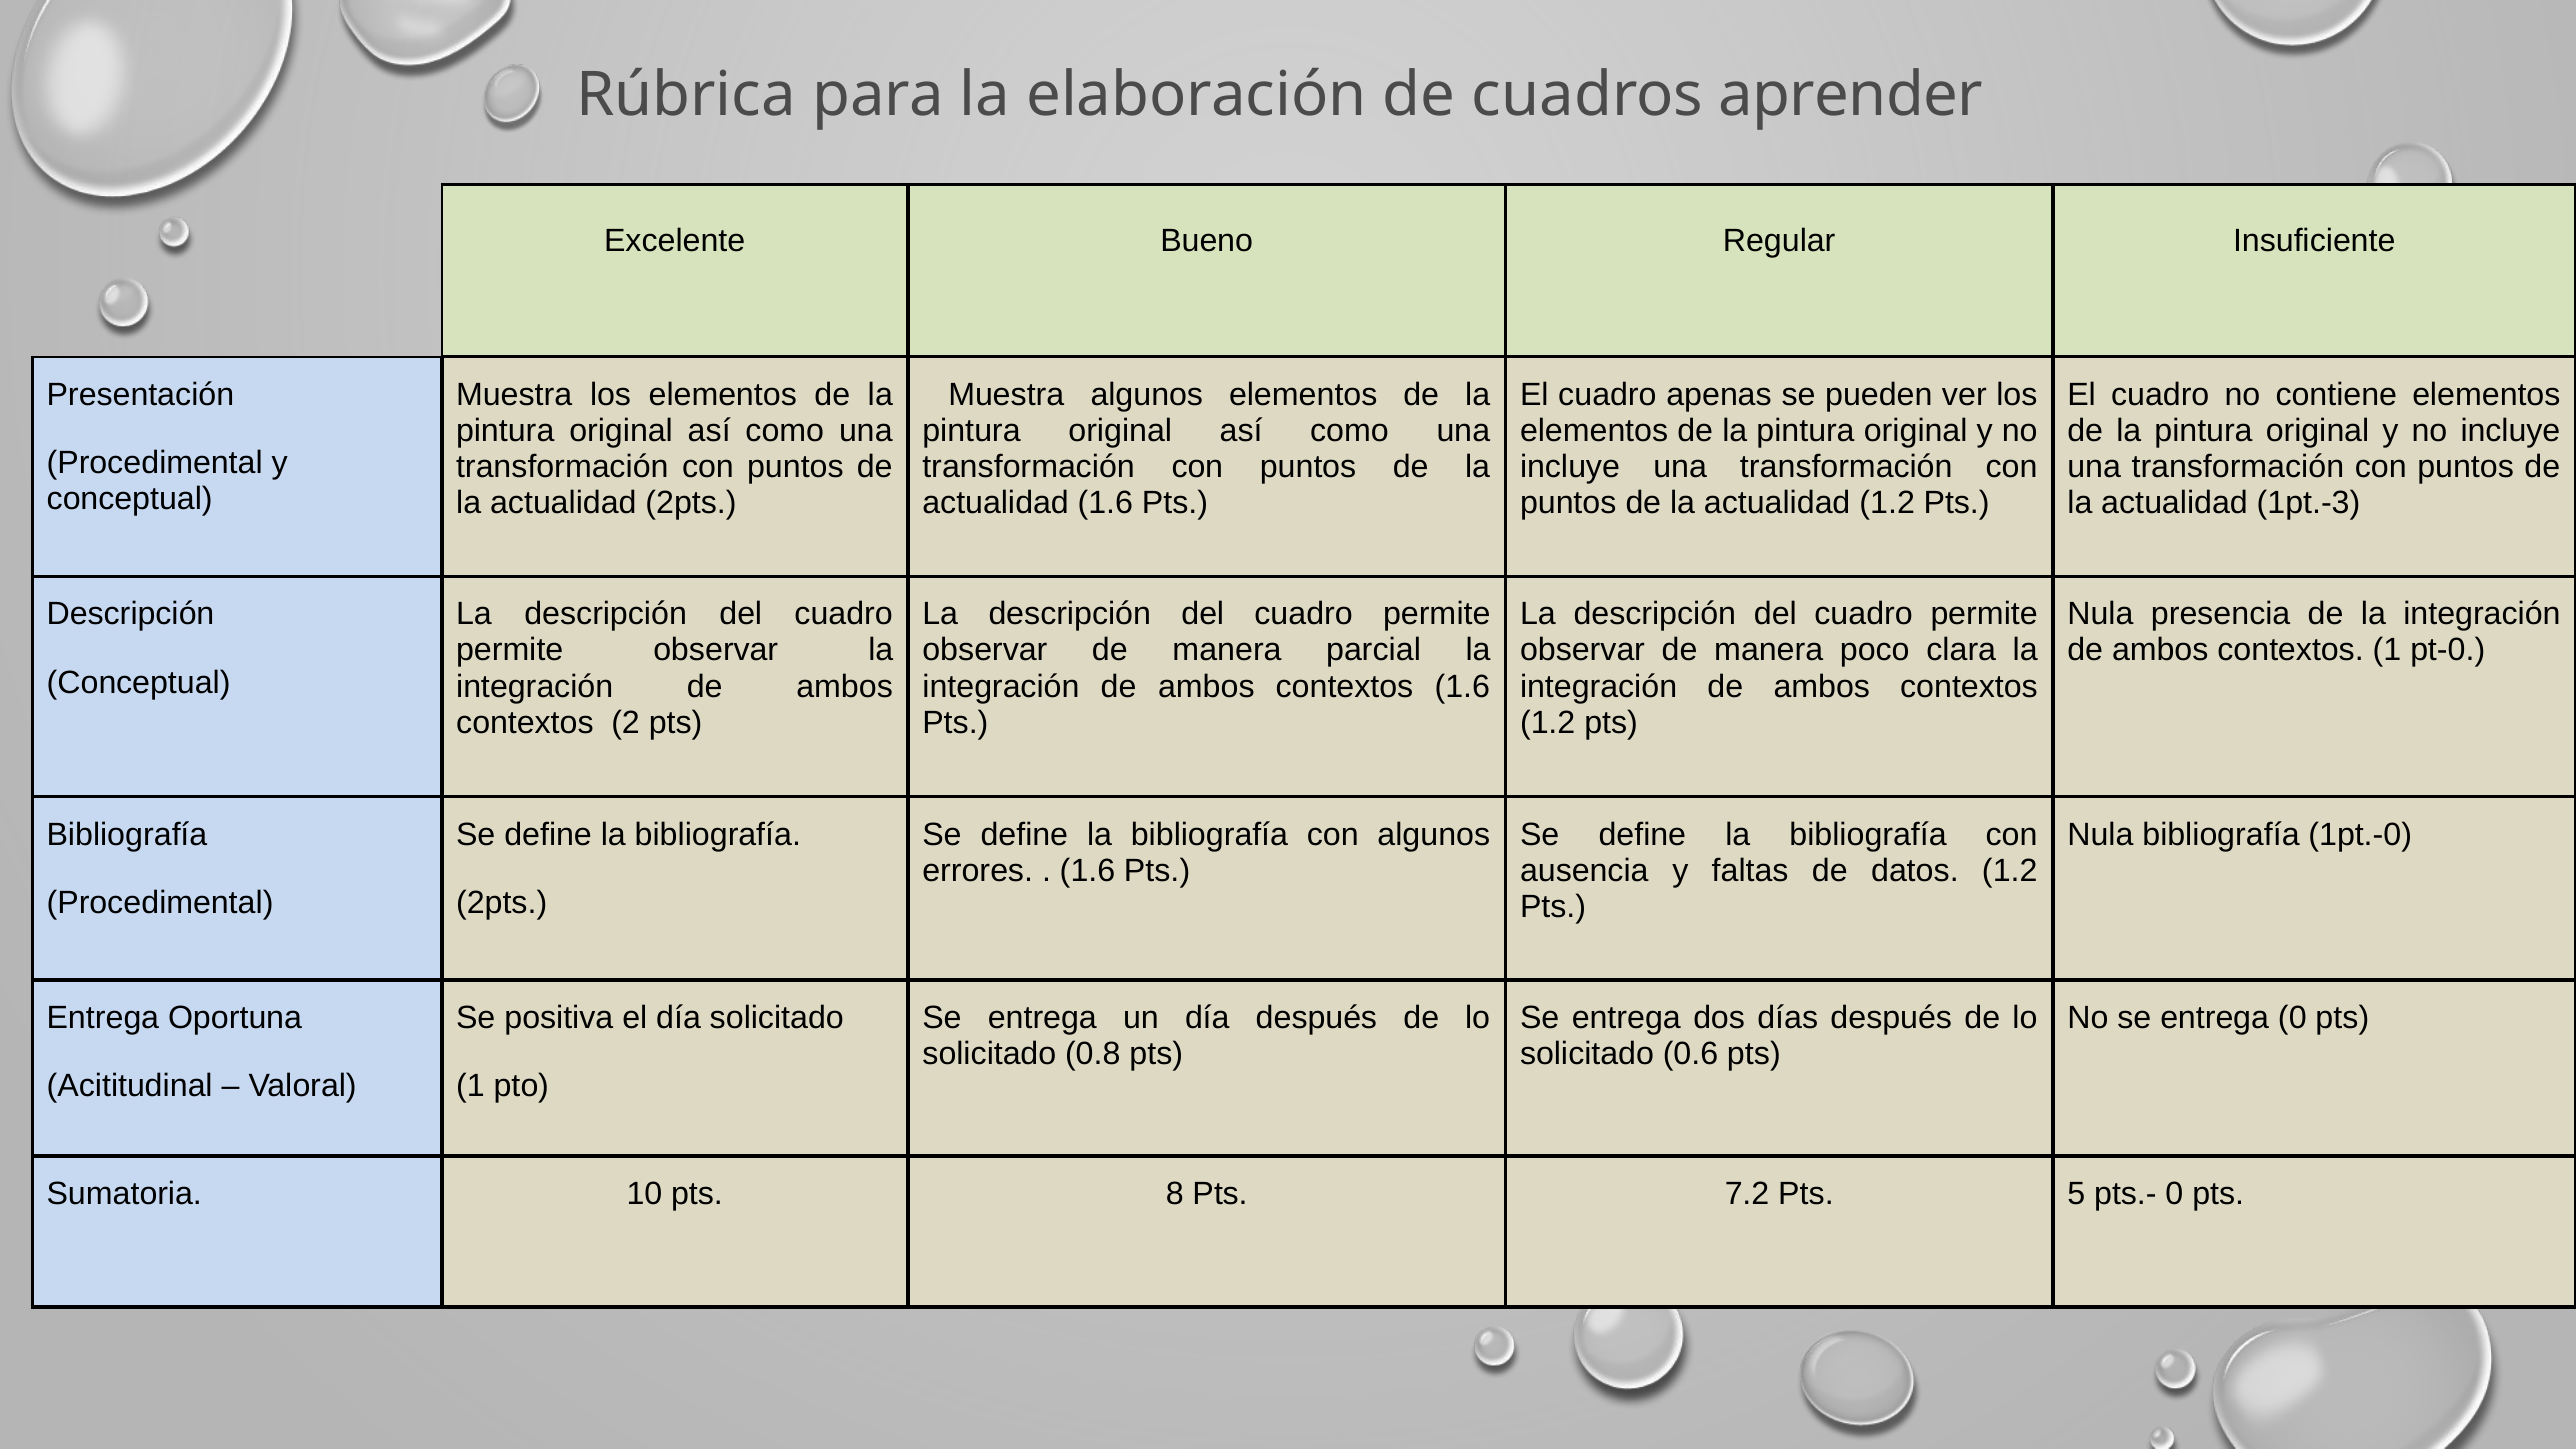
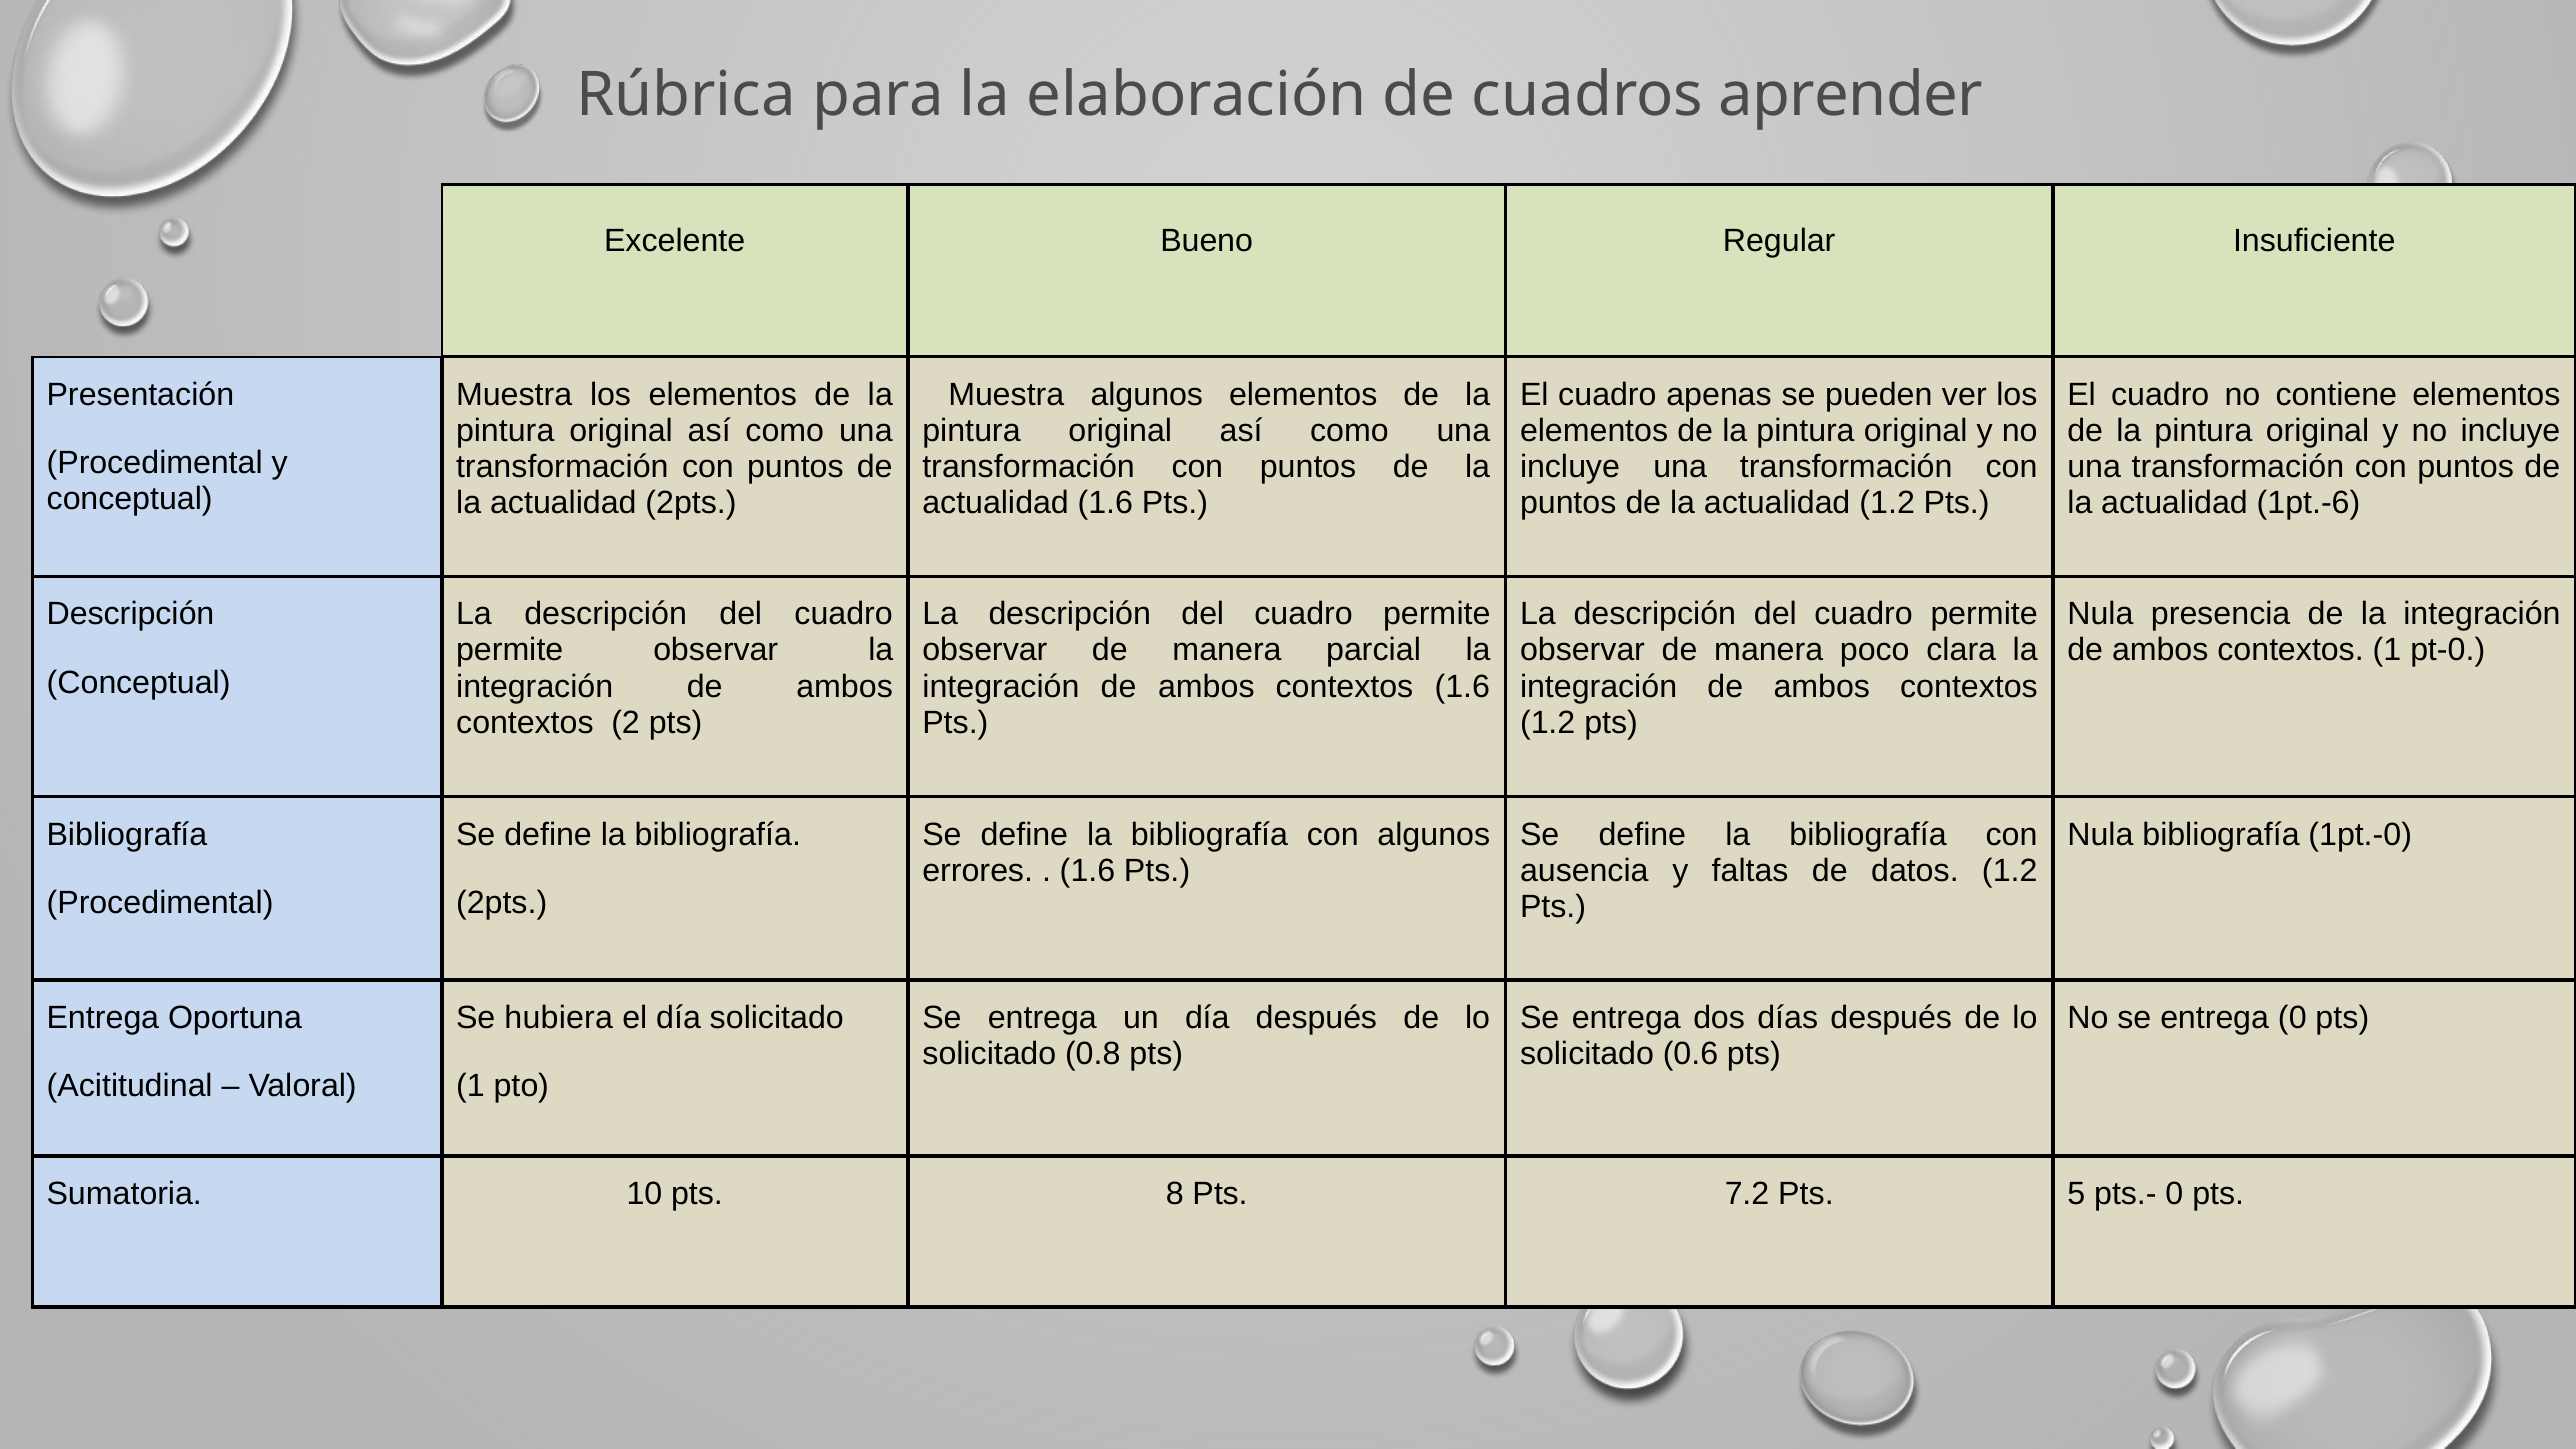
1pt.-3: 1pt.-3 -> 1pt.-6
positiva: positiva -> hubiera
